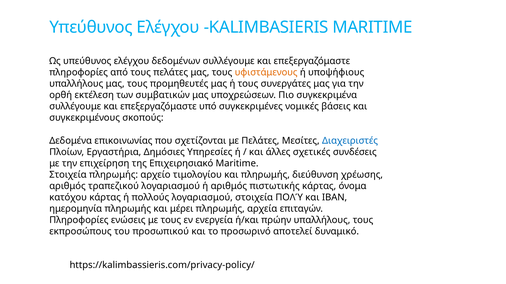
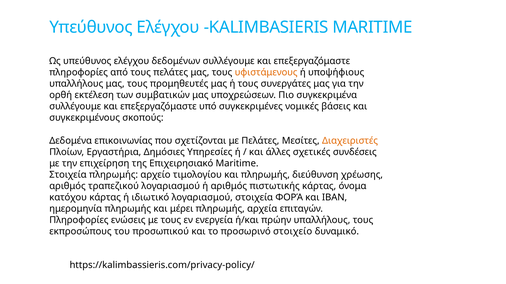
Διαχειριστές colour: blue -> orange
πολλούς: πολλούς -> ιδιωτικό
ΠΟΛΎ: ΠΟΛΎ -> ΦΟΡΆ
αποτελεί: αποτελεί -> στοιχείο
